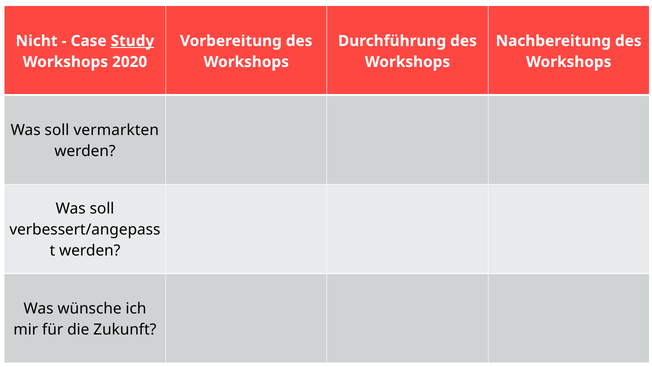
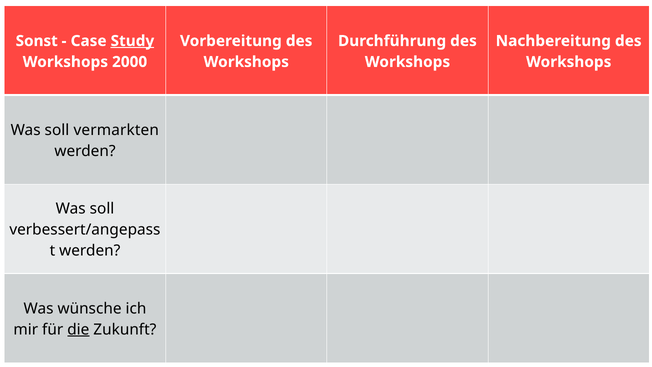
Nicht: Nicht -> Sonst
2020: 2020 -> 2000
die underline: none -> present
